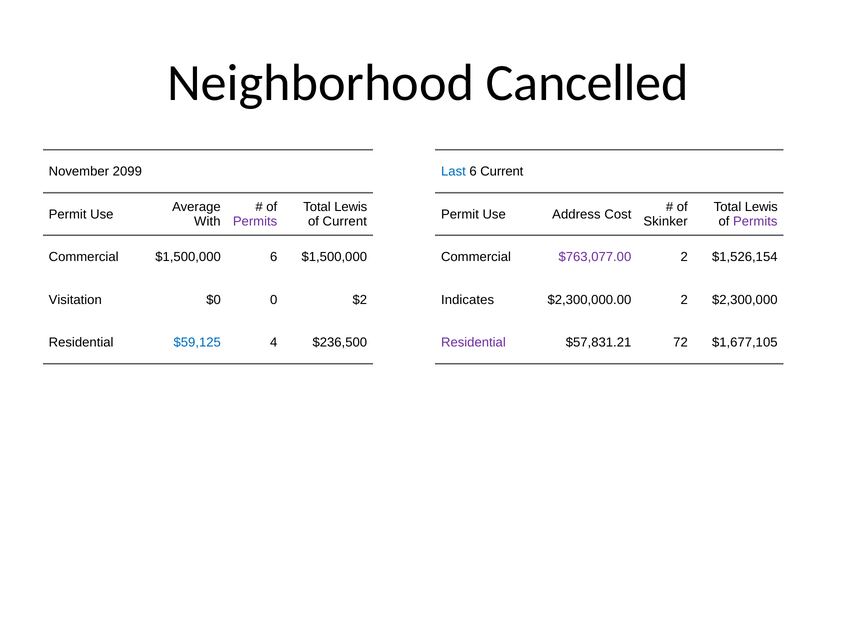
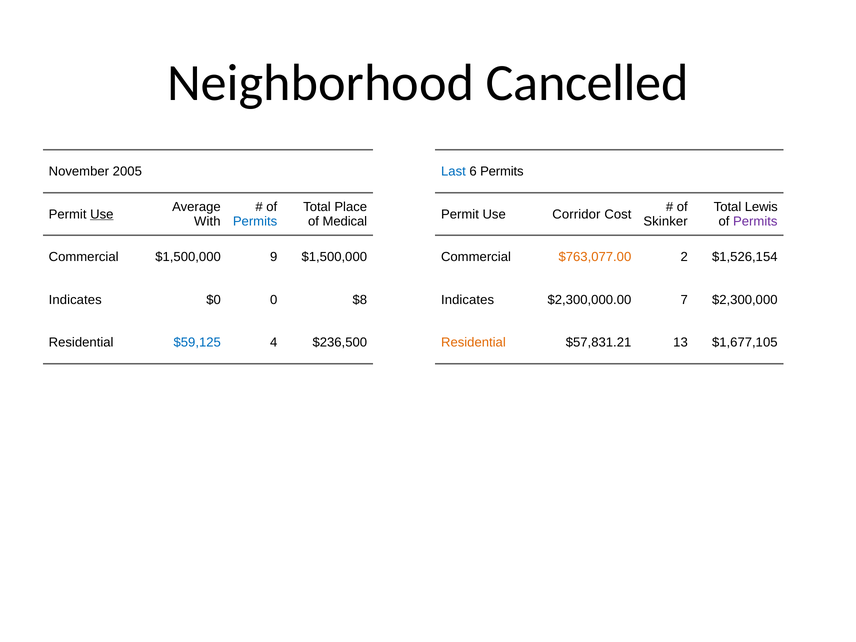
2099: 2099 -> 2005
6 Current: Current -> Permits
Lewis at (351, 207): Lewis -> Place
Use at (102, 214) underline: none -> present
Address: Address -> Corridor
Permits at (255, 222) colour: purple -> blue
of Current: Current -> Medical
$1,500,000 6: 6 -> 9
$763,077.00 colour: purple -> orange
Visitation at (75, 300): Visitation -> Indicates
$2: $2 -> $8
$2,300,000.00 2: 2 -> 7
Residential at (473, 343) colour: purple -> orange
72: 72 -> 13
